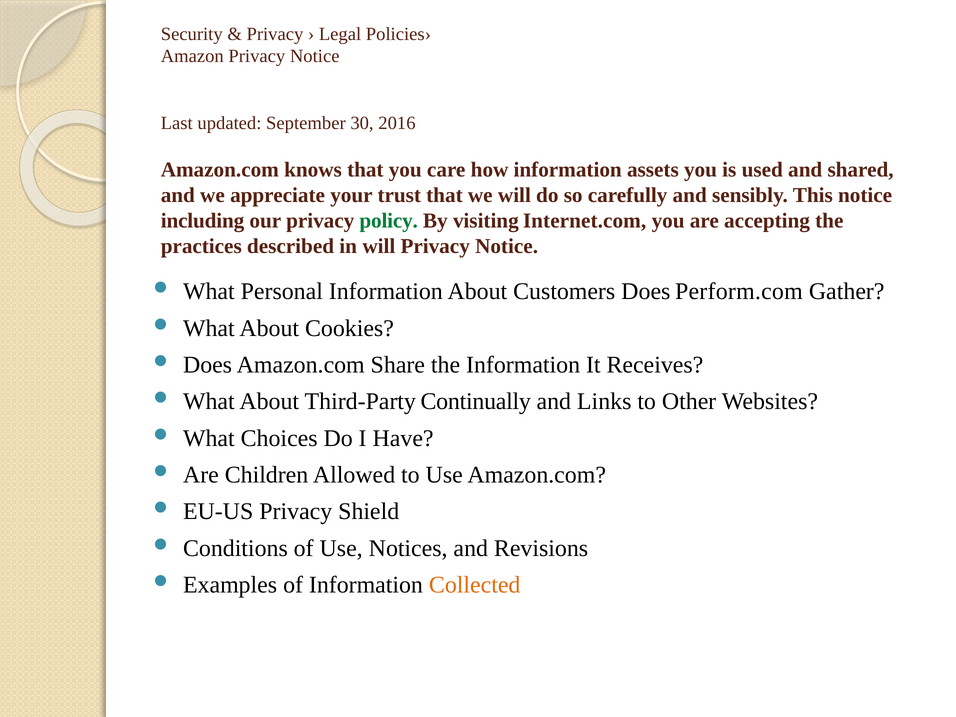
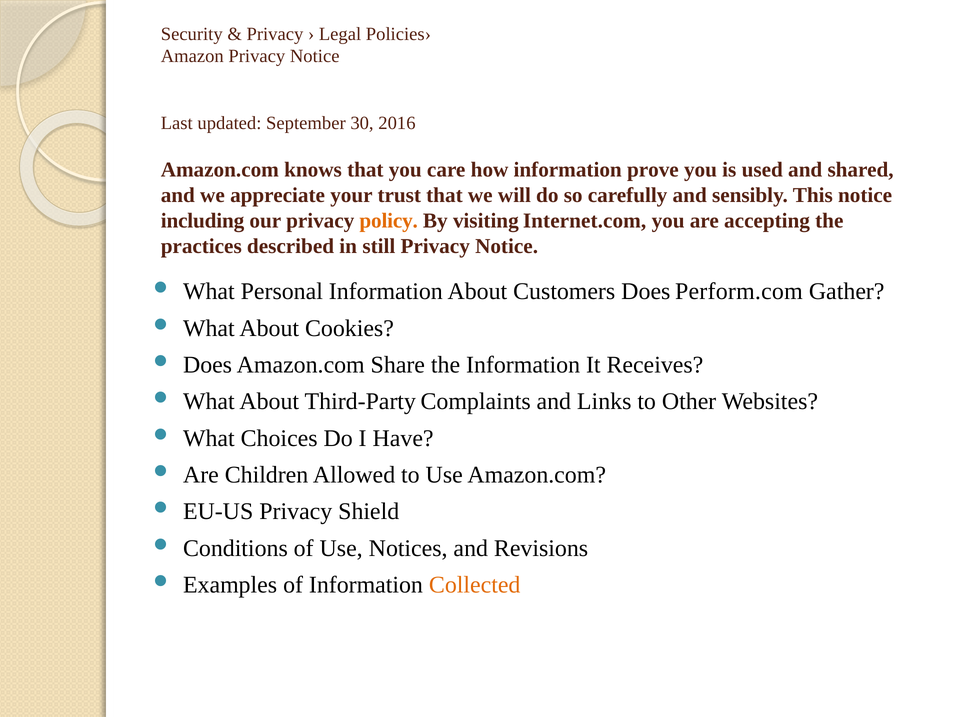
assets: assets -> prove
policy colour: green -> orange
in will: will -> still
Continually: Continually -> Complaints
